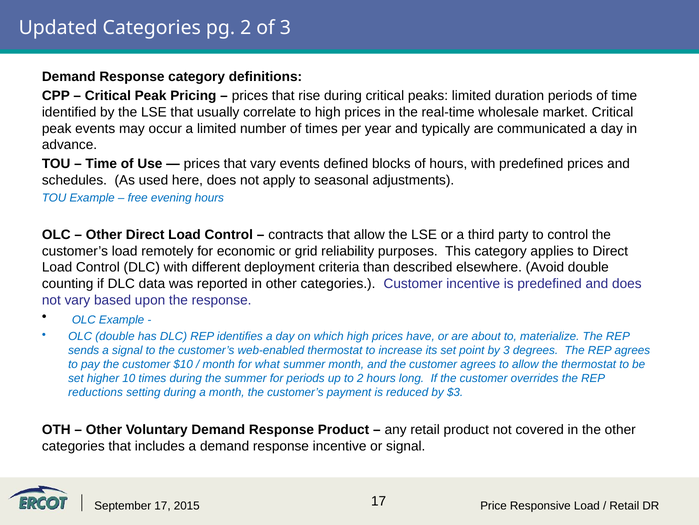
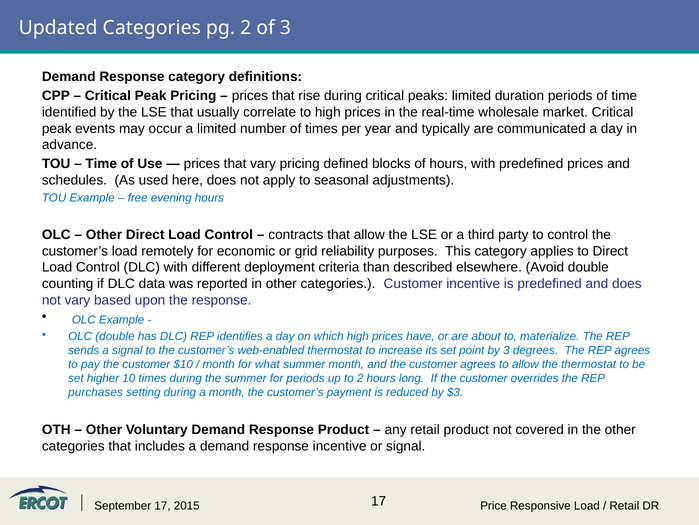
vary events: events -> pricing
reductions: reductions -> purchases
